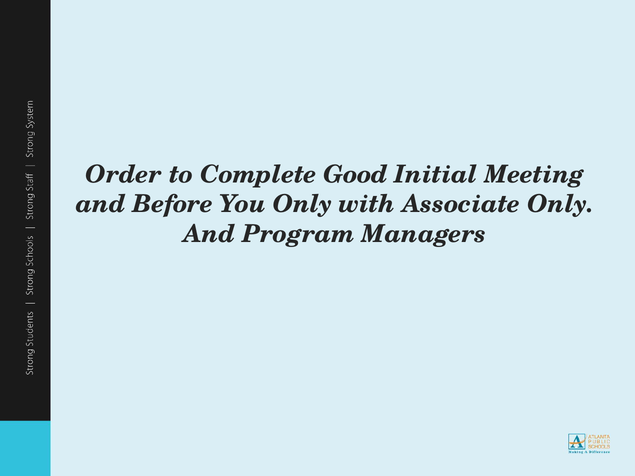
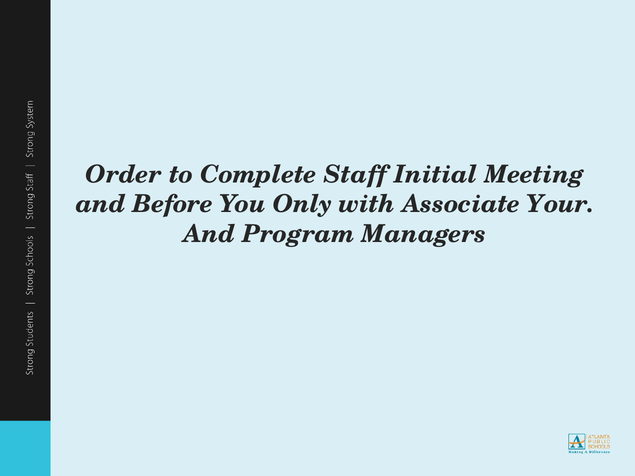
Good: Good -> Staff
Associate Only: Only -> Your
